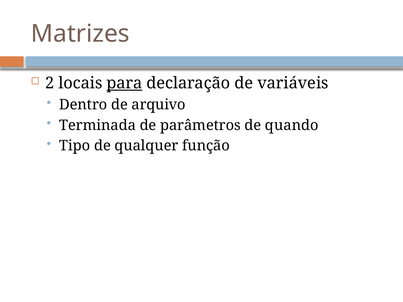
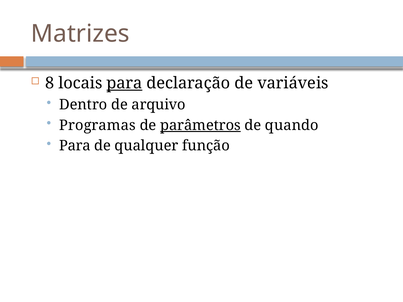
2: 2 -> 8
Terminada: Terminada -> Programas
parâmetros underline: none -> present
Tipo at (75, 146): Tipo -> Para
